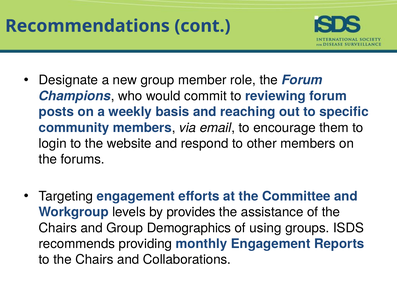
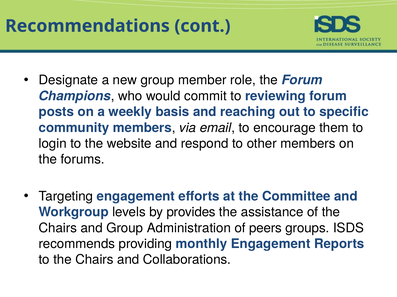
Demographics: Demographics -> Administration
using: using -> peers
